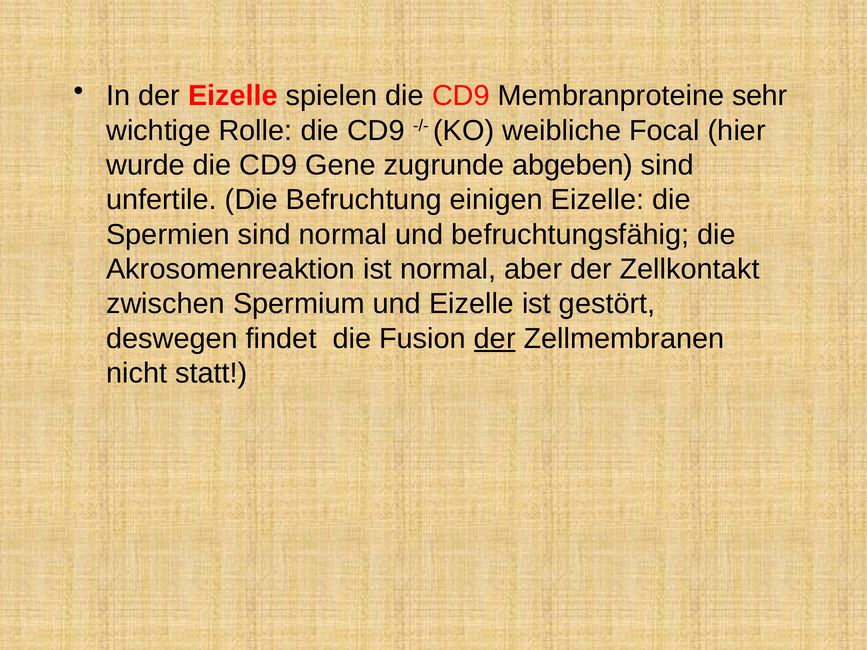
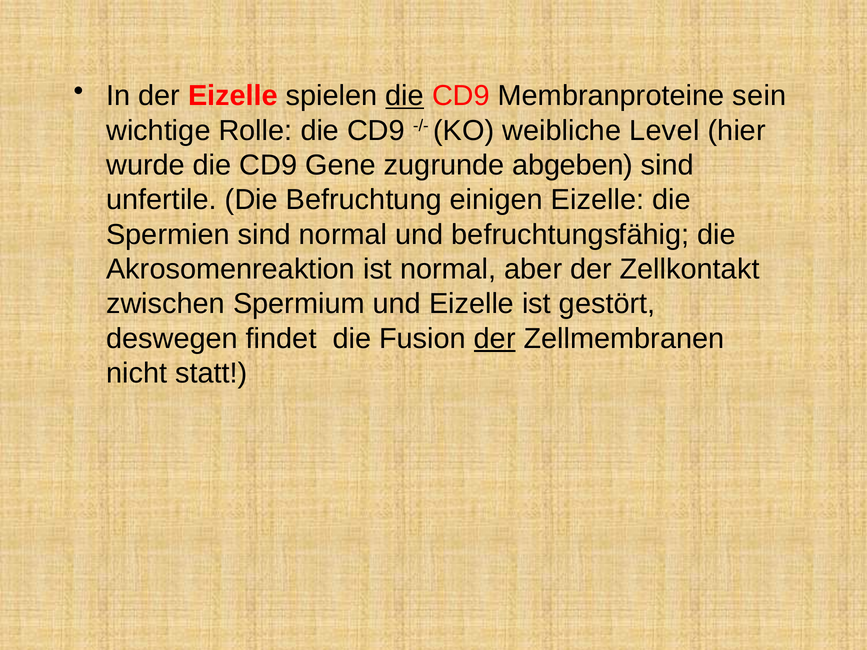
die at (405, 96) underline: none -> present
sehr: sehr -> sein
Focal: Focal -> Level
